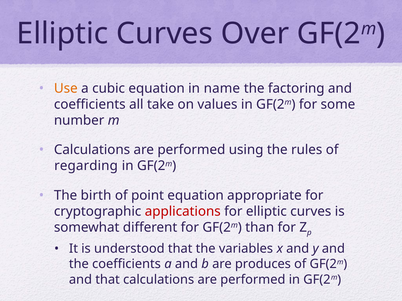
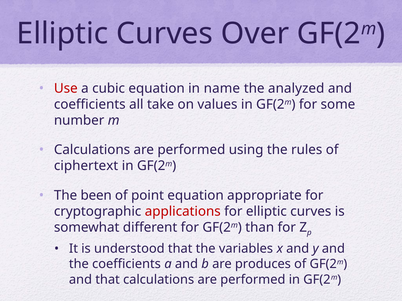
Use colour: orange -> red
factoring: factoring -> analyzed
regarding: regarding -> ciphertext
birth: birth -> been
